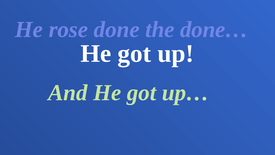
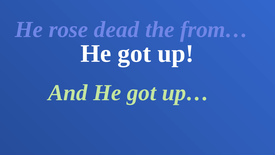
done: done -> dead
done…: done… -> from…
